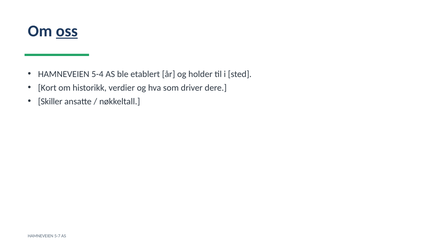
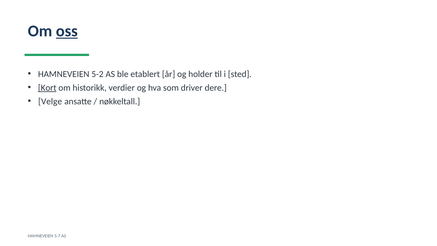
5-4: 5-4 -> 5-2
Kort underline: none -> present
Skiller: Skiller -> Velge
